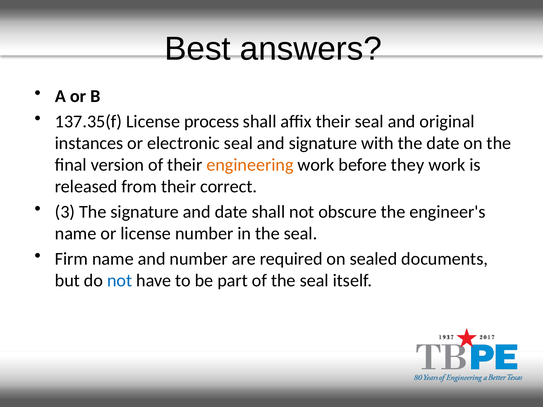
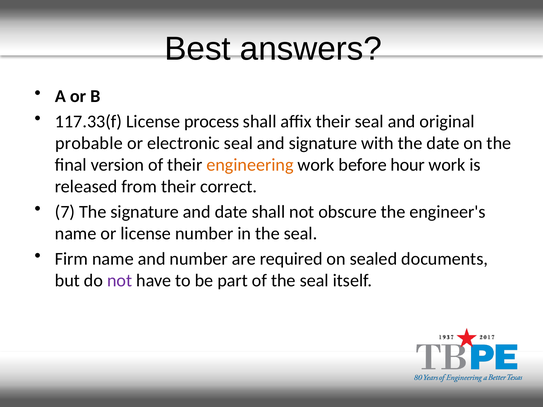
137.35(f: 137.35(f -> 117.33(f
instances: instances -> probable
they: they -> hour
3: 3 -> 7
not at (120, 281) colour: blue -> purple
